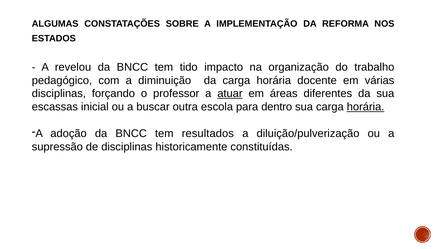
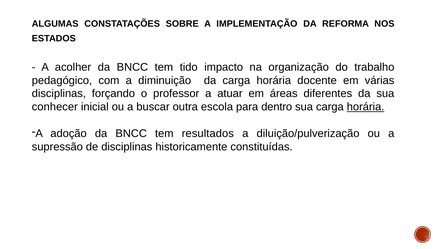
revelou: revelou -> acolher
atuar underline: present -> none
escassas: escassas -> conhecer
